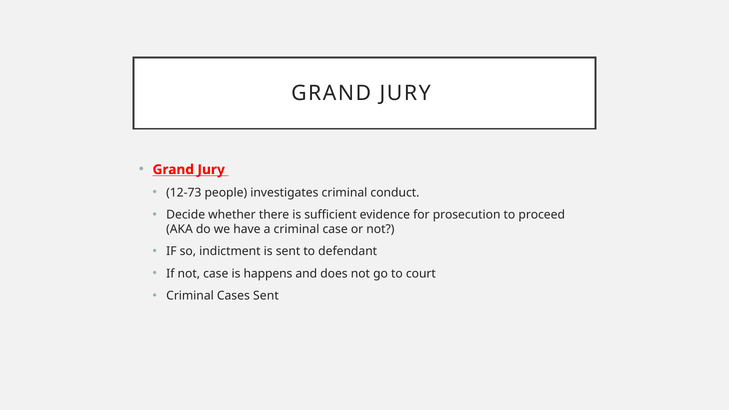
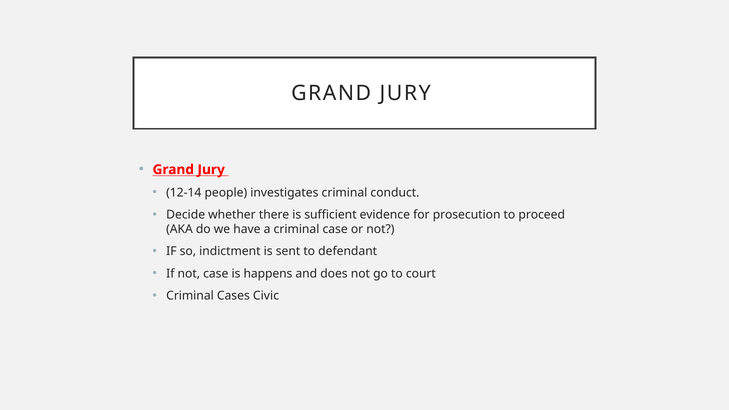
12-73: 12-73 -> 12-14
Cases Sent: Sent -> Civic
